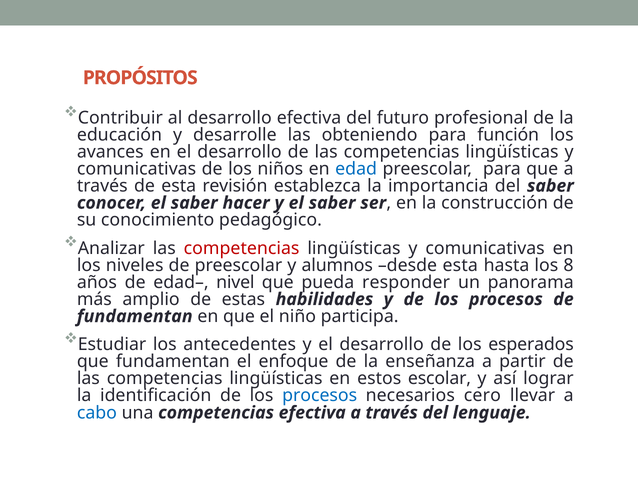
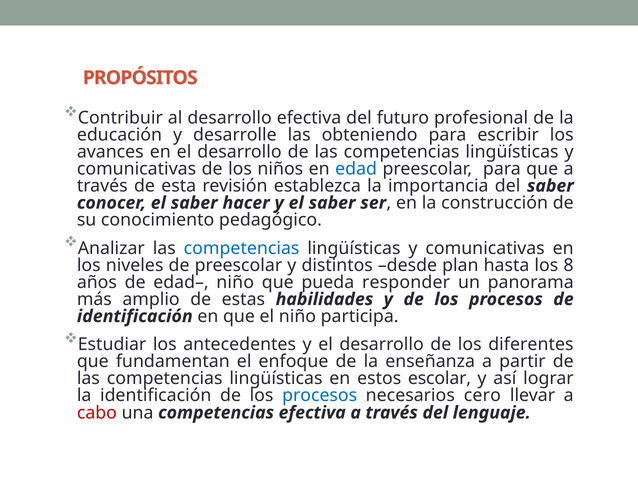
función: función -> escribir
competencias at (242, 248) colour: red -> blue
alumnos: alumnos -> distintos
desde esta: esta -> plan
edad– nivel: nivel -> niño
fundamentan at (135, 317): fundamentan -> identificación
esperados: esperados -> diferentes
cabo colour: blue -> red
